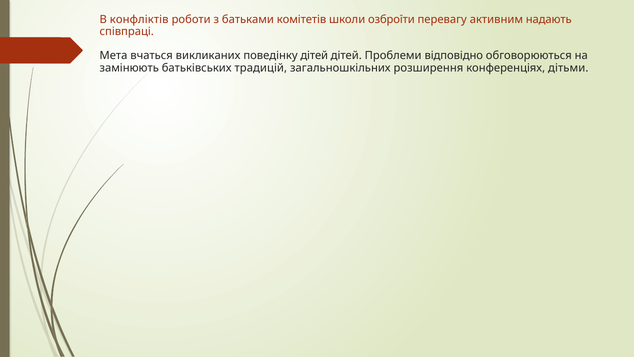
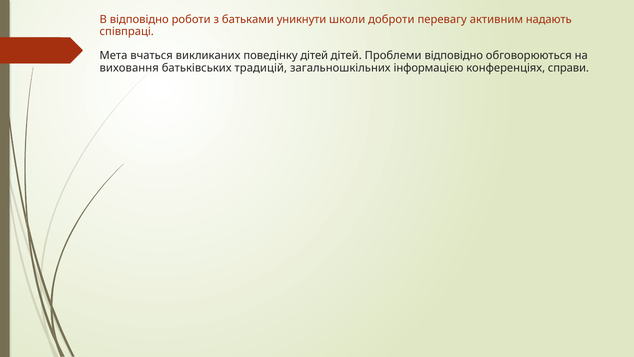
В конфліктів: конфліктів -> відповідно
комітетів: комітетів -> уникнути
озброїти: озброїти -> доброти
замінюють: замінюють -> виховання
розширення: розширення -> інформацією
дітьми: дітьми -> справи
